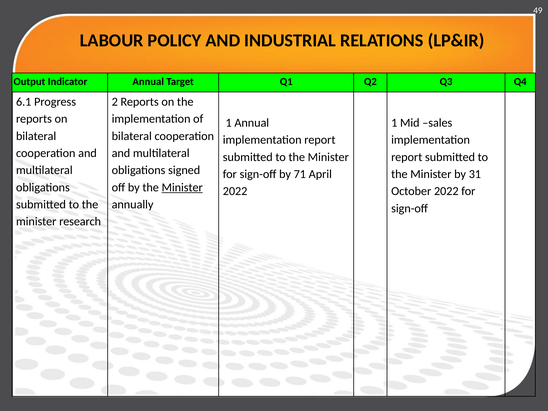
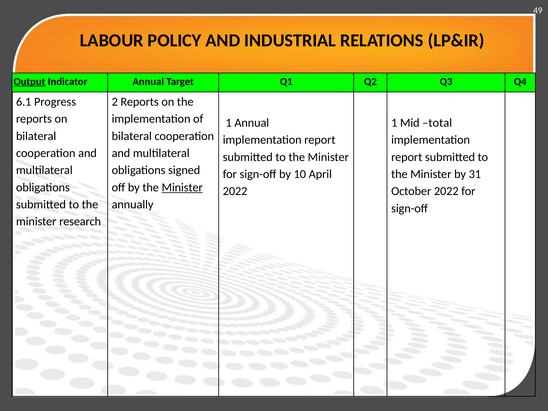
Output underline: none -> present
sales: sales -> total
71: 71 -> 10
